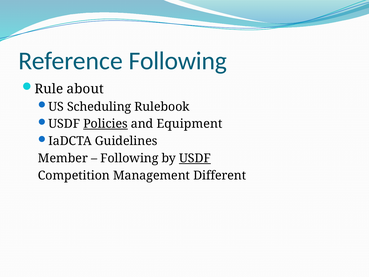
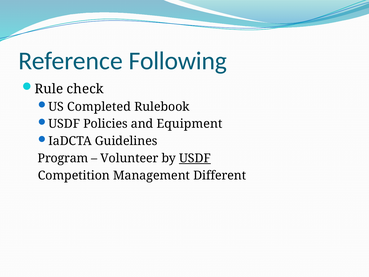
about: about -> check
Scheduling: Scheduling -> Completed
Policies underline: present -> none
Member: Member -> Program
Following at (129, 158): Following -> Volunteer
